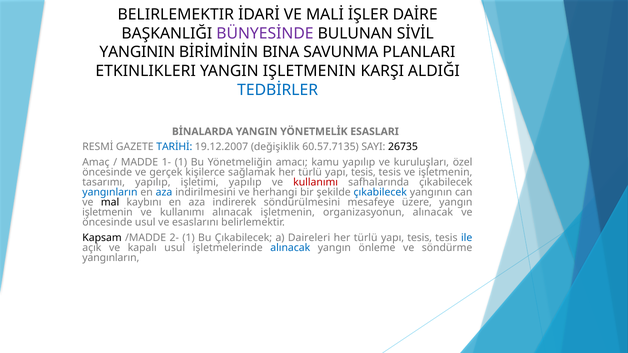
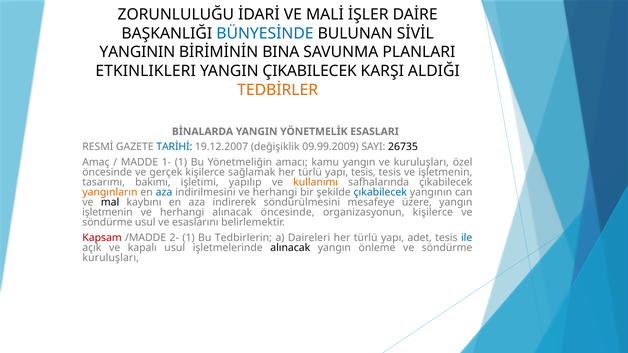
BELIRLEMEKTIR at (176, 15): BELIRLEMEKTIR -> ZORUNLULUĞU
BÜNYESİNDE colour: purple -> blue
YANGIN IŞLETMENIN: IŞLETMENIN -> ÇIKABILECEK
TEDBİRLER colour: blue -> orange
60.57.7135: 60.57.7135 -> 09.99.2009
kamu yapılıp: yapılıp -> yangın
tasarımı yapılıp: yapılıp -> bakımı
kullanımı at (316, 182) colour: red -> orange
yangınların at (110, 192) colour: blue -> orange
kullanımı at (182, 212): kullanımı -> herhangi
alınacak işletmenin: işletmenin -> öncesinde
organizasyonun alınacak: alınacak -> kişilerce
öncesinde at (107, 223): öncesinde -> söndürme
Kapsam colour: black -> red
Bu Çıkabilecek: Çıkabilecek -> Tedbirlerin
tesis at (420, 238): tesis -> adet
alınacak at (290, 248) colour: blue -> black
yangınların at (111, 258): yangınların -> kuruluşları
